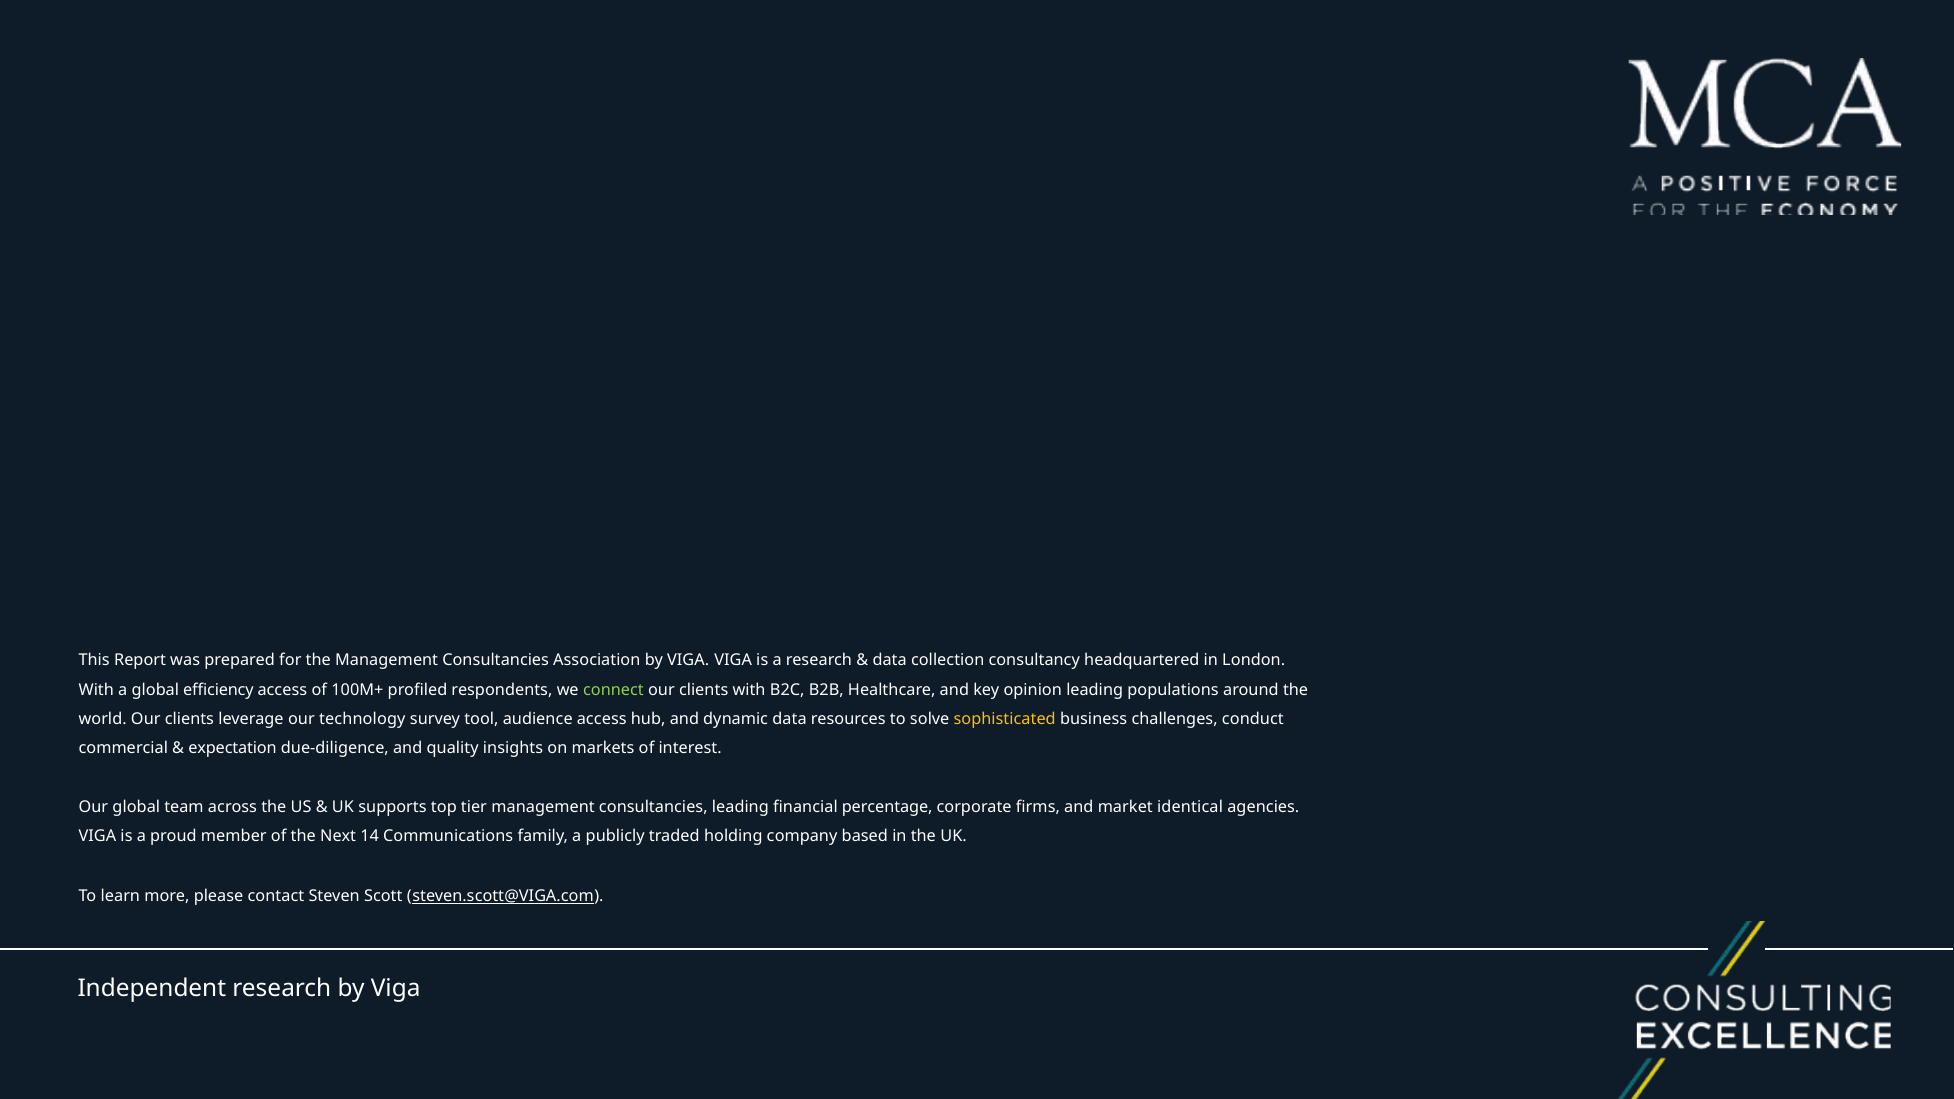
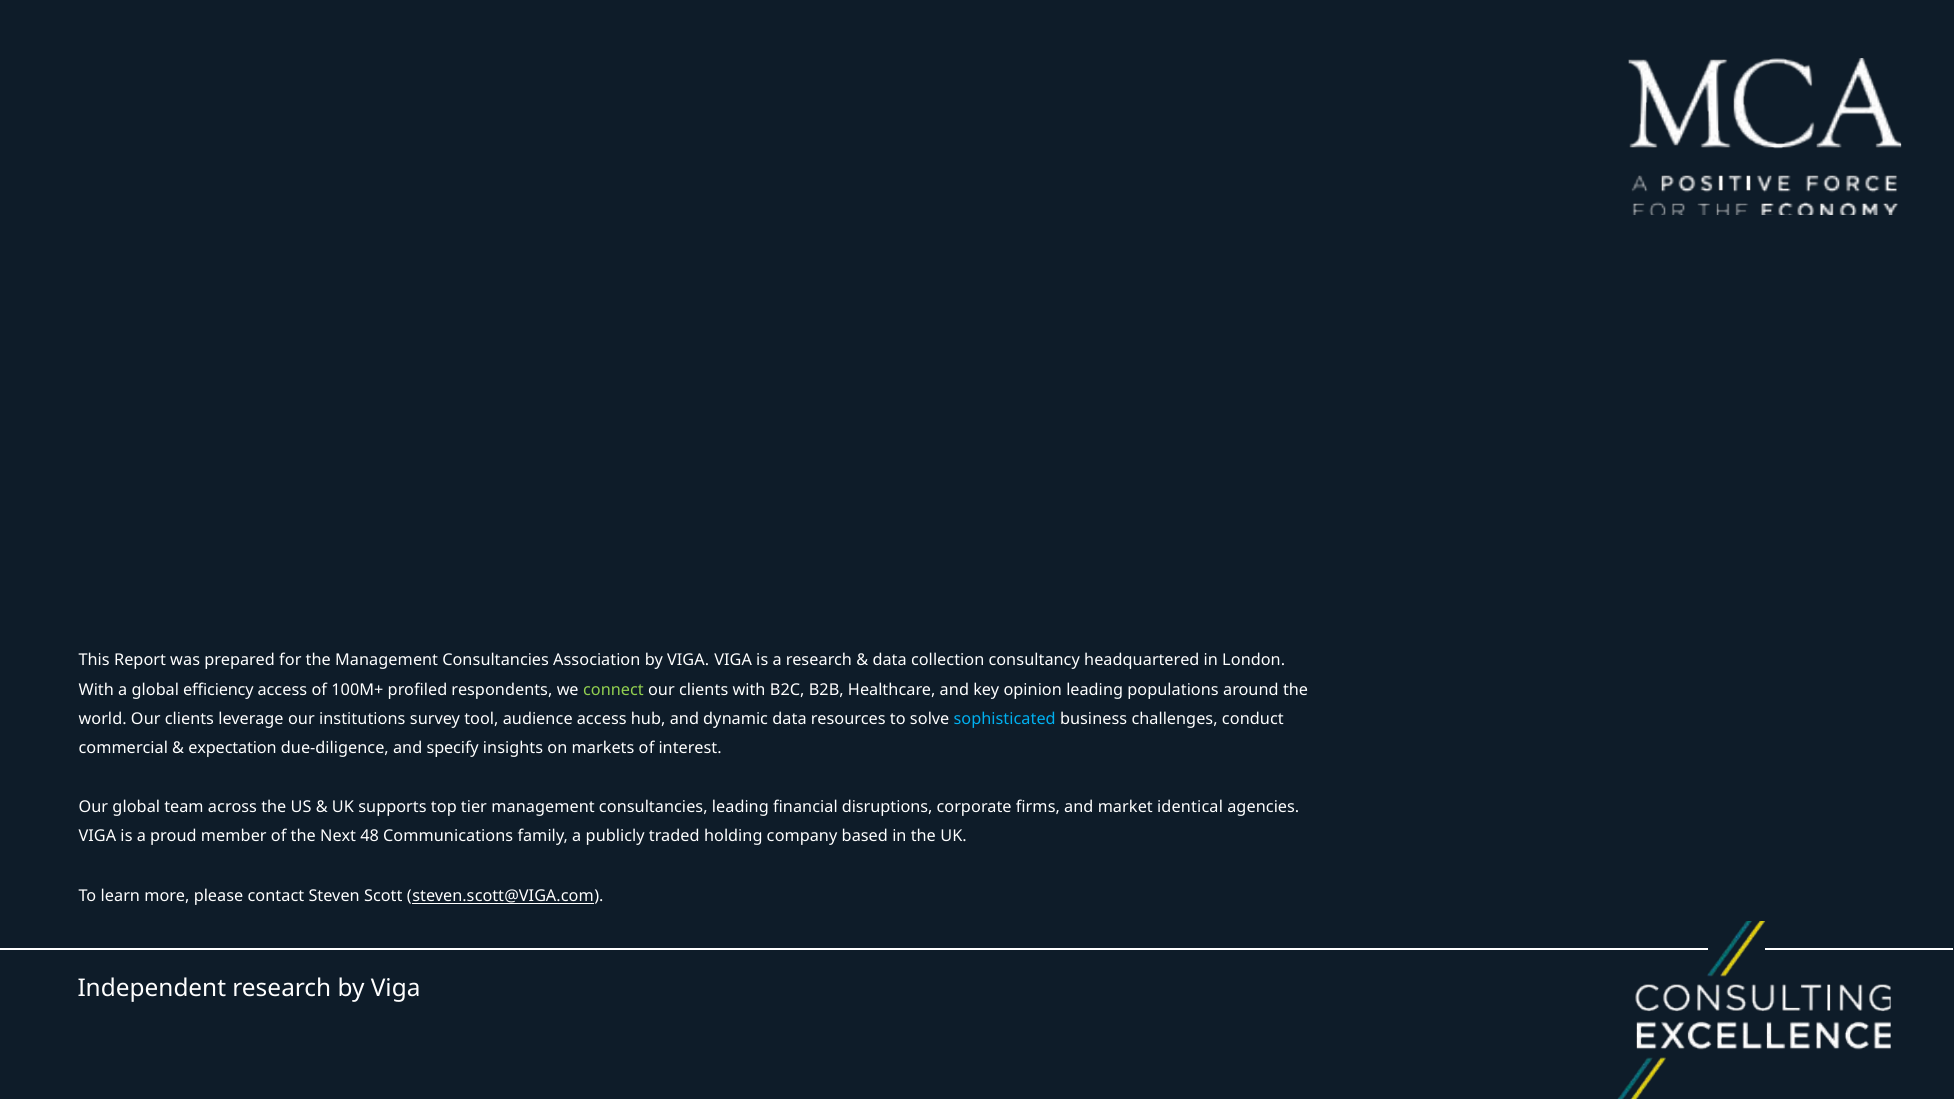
technology: technology -> institutions
sophisticated colour: yellow -> light blue
quality: quality -> specify
percentage: percentage -> disruptions
14: 14 -> 48
